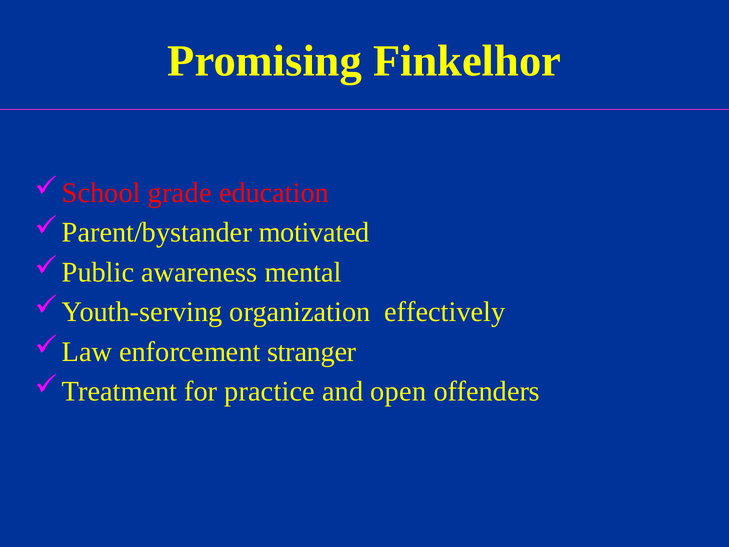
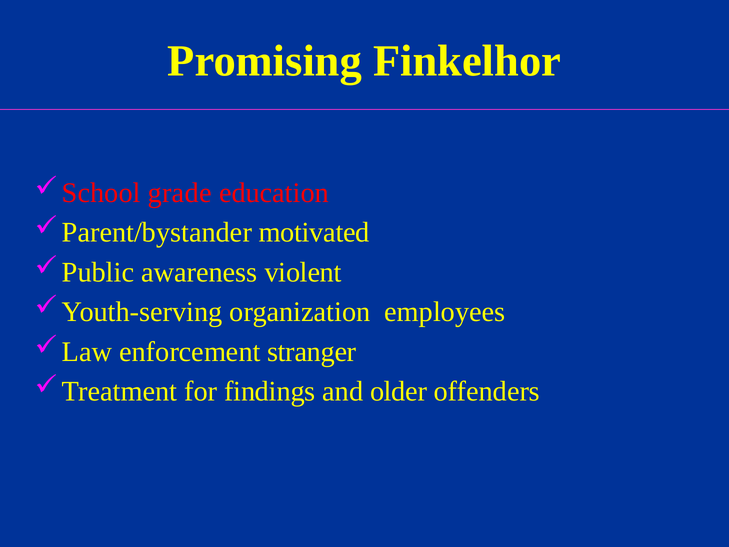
mental: mental -> violent
effectively: effectively -> employees
practice: practice -> findings
open: open -> older
